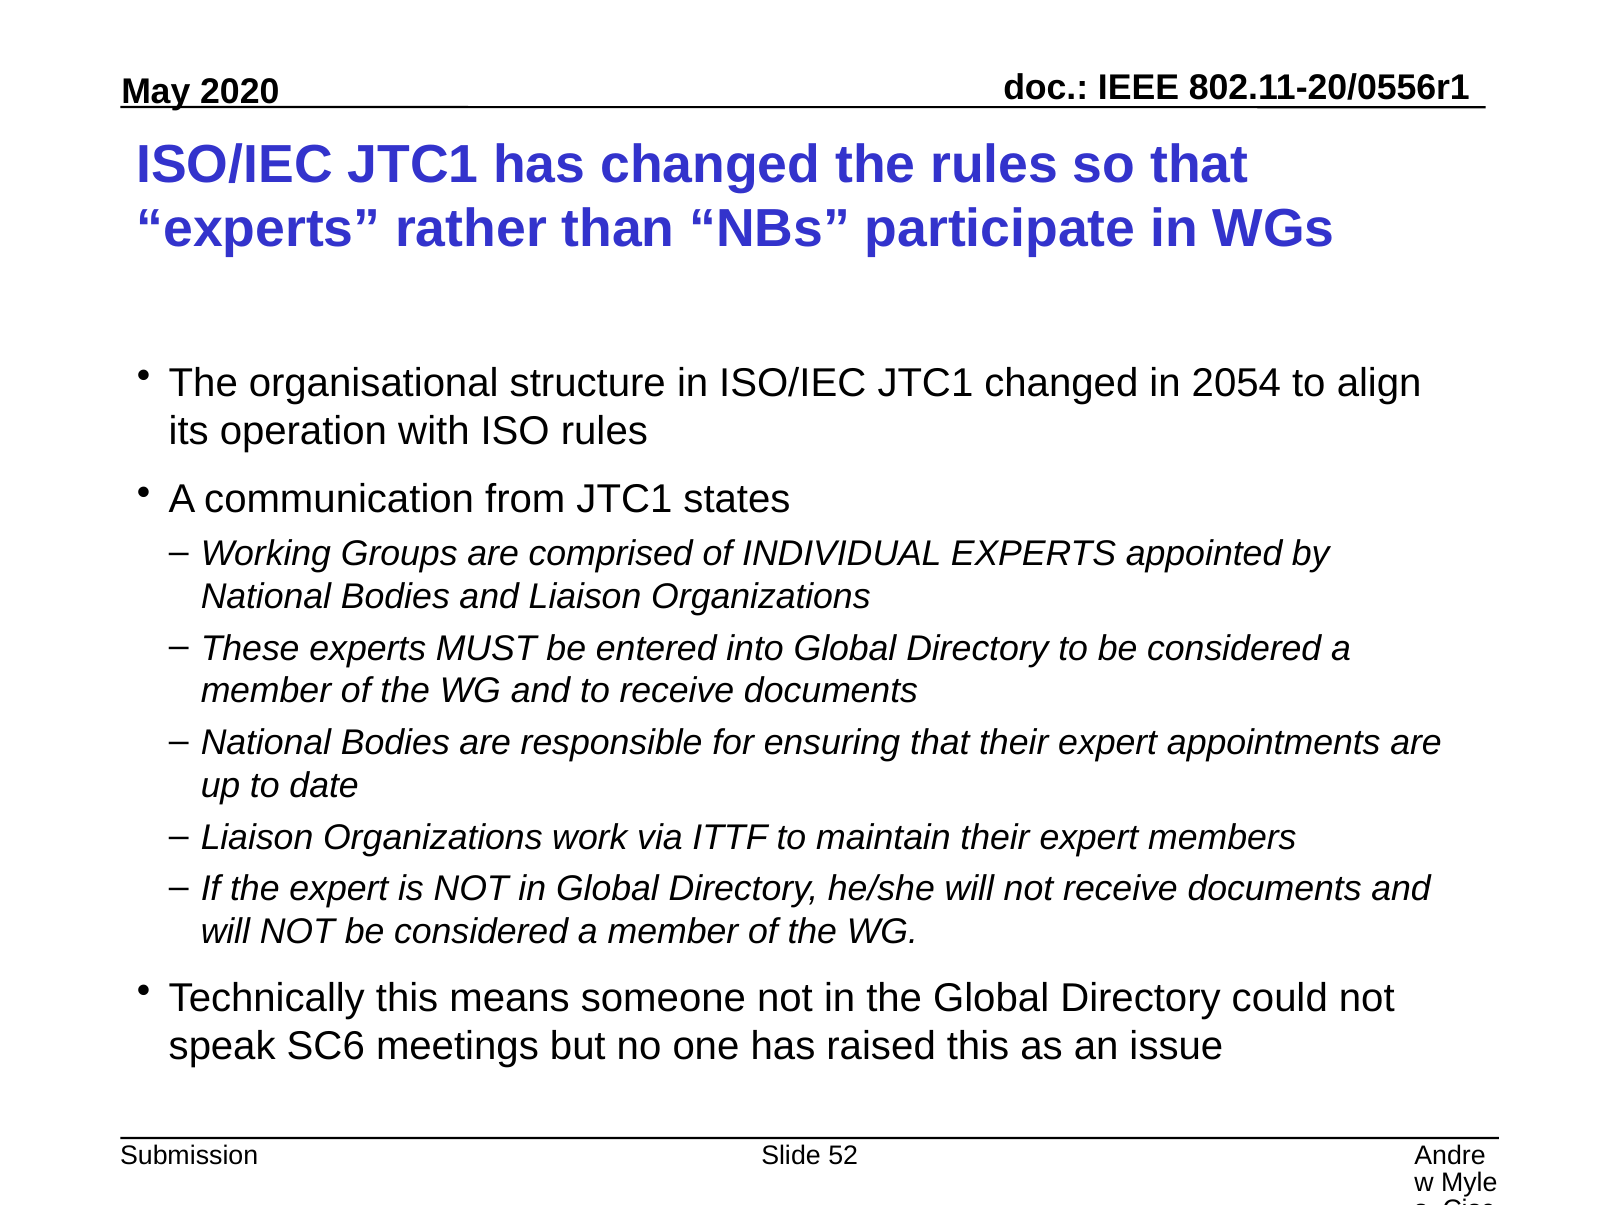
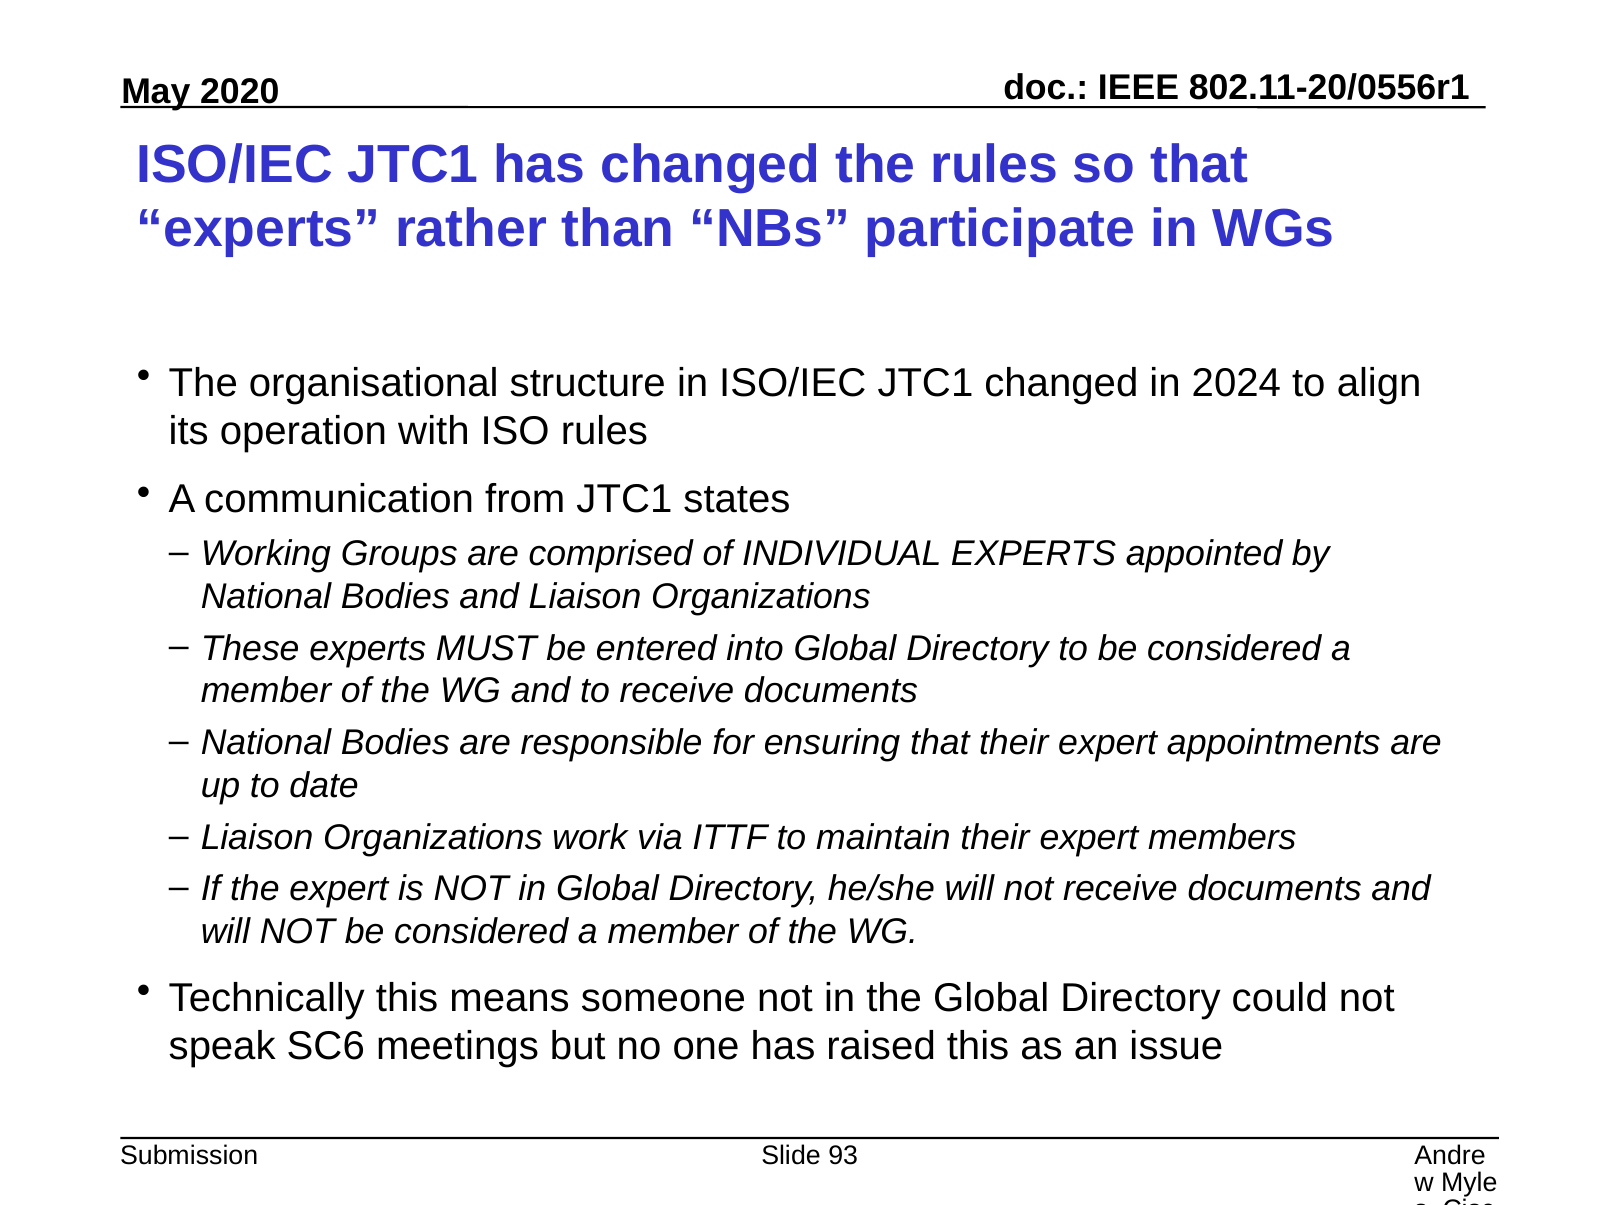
2054: 2054 -> 2024
52: 52 -> 93
